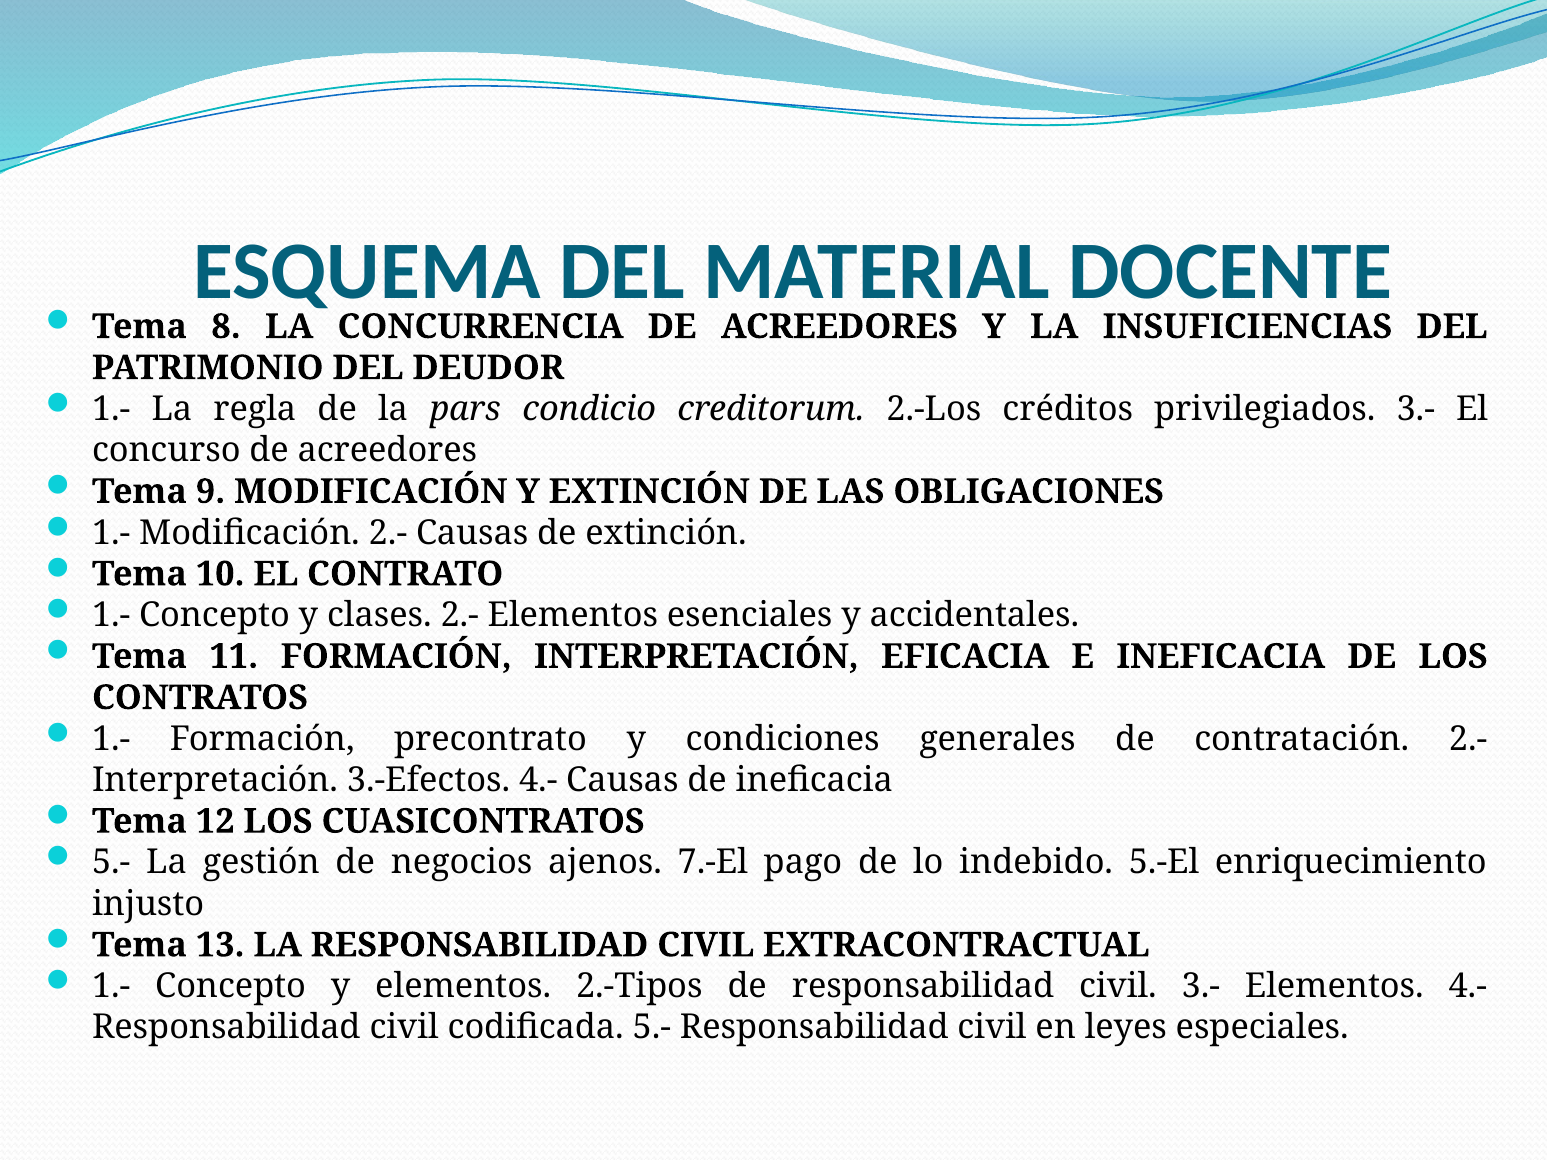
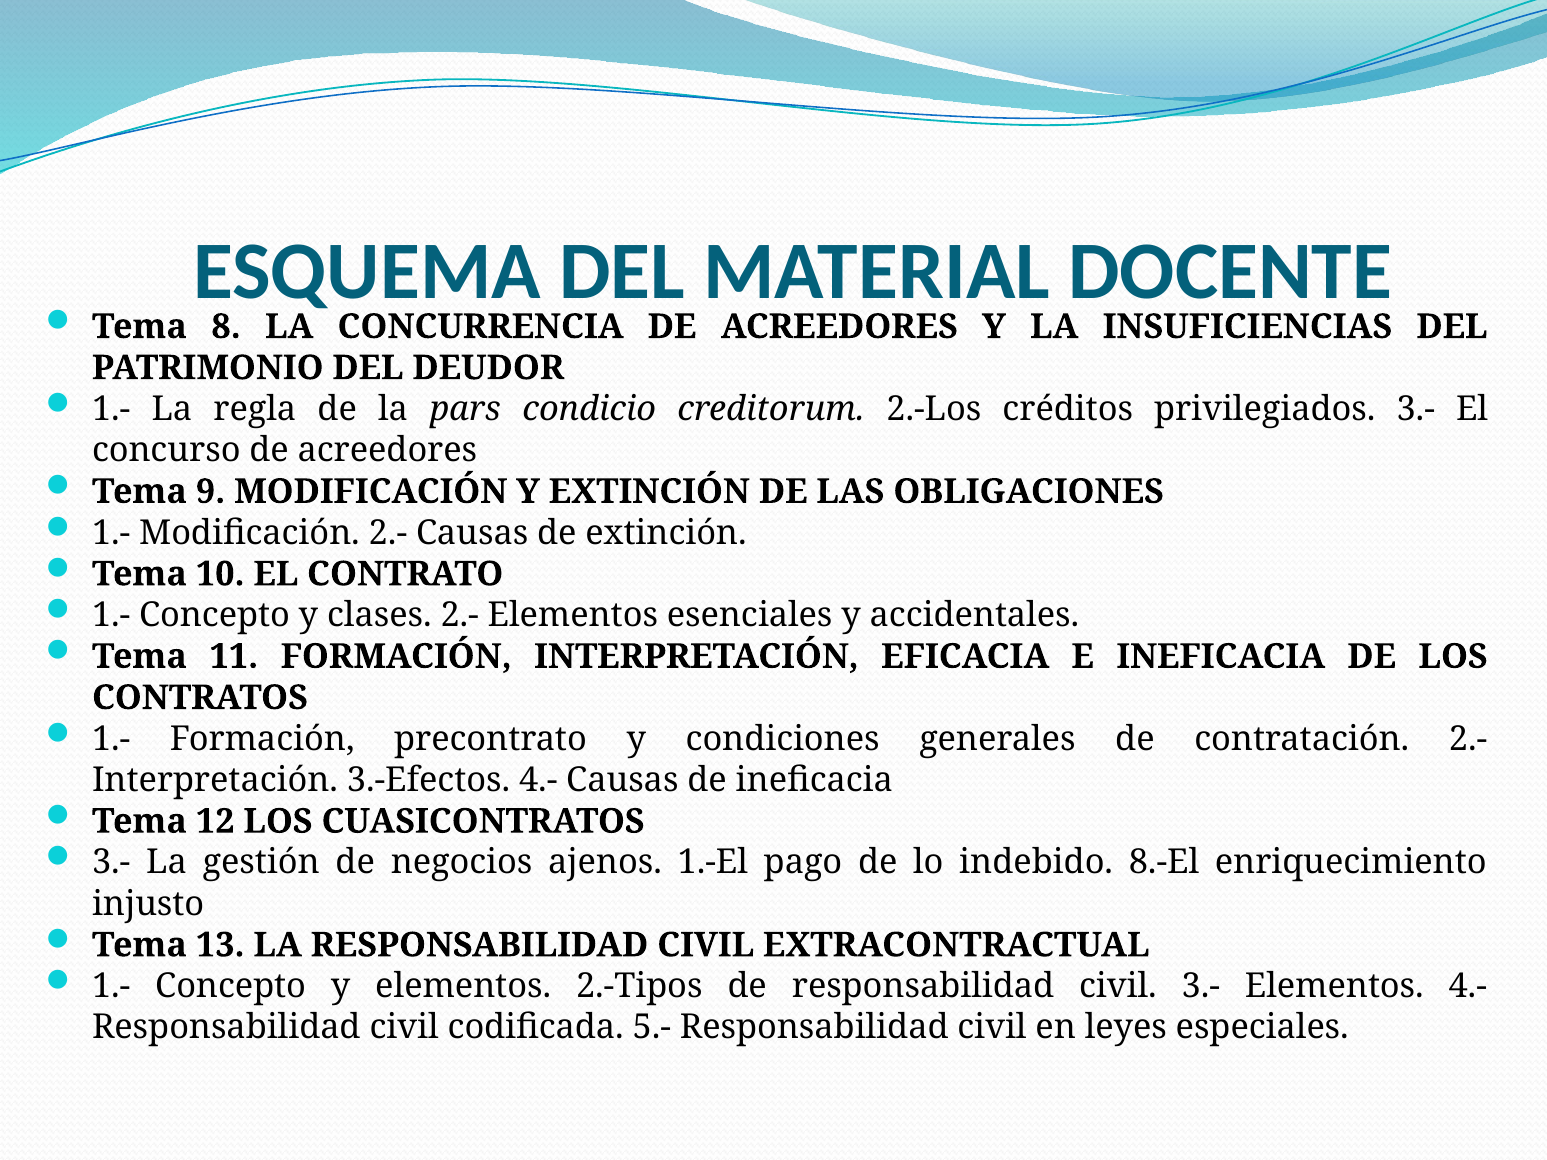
5.- at (111, 863): 5.- -> 3.-
7.-El: 7.-El -> 1.-El
5.-El: 5.-El -> 8.-El
